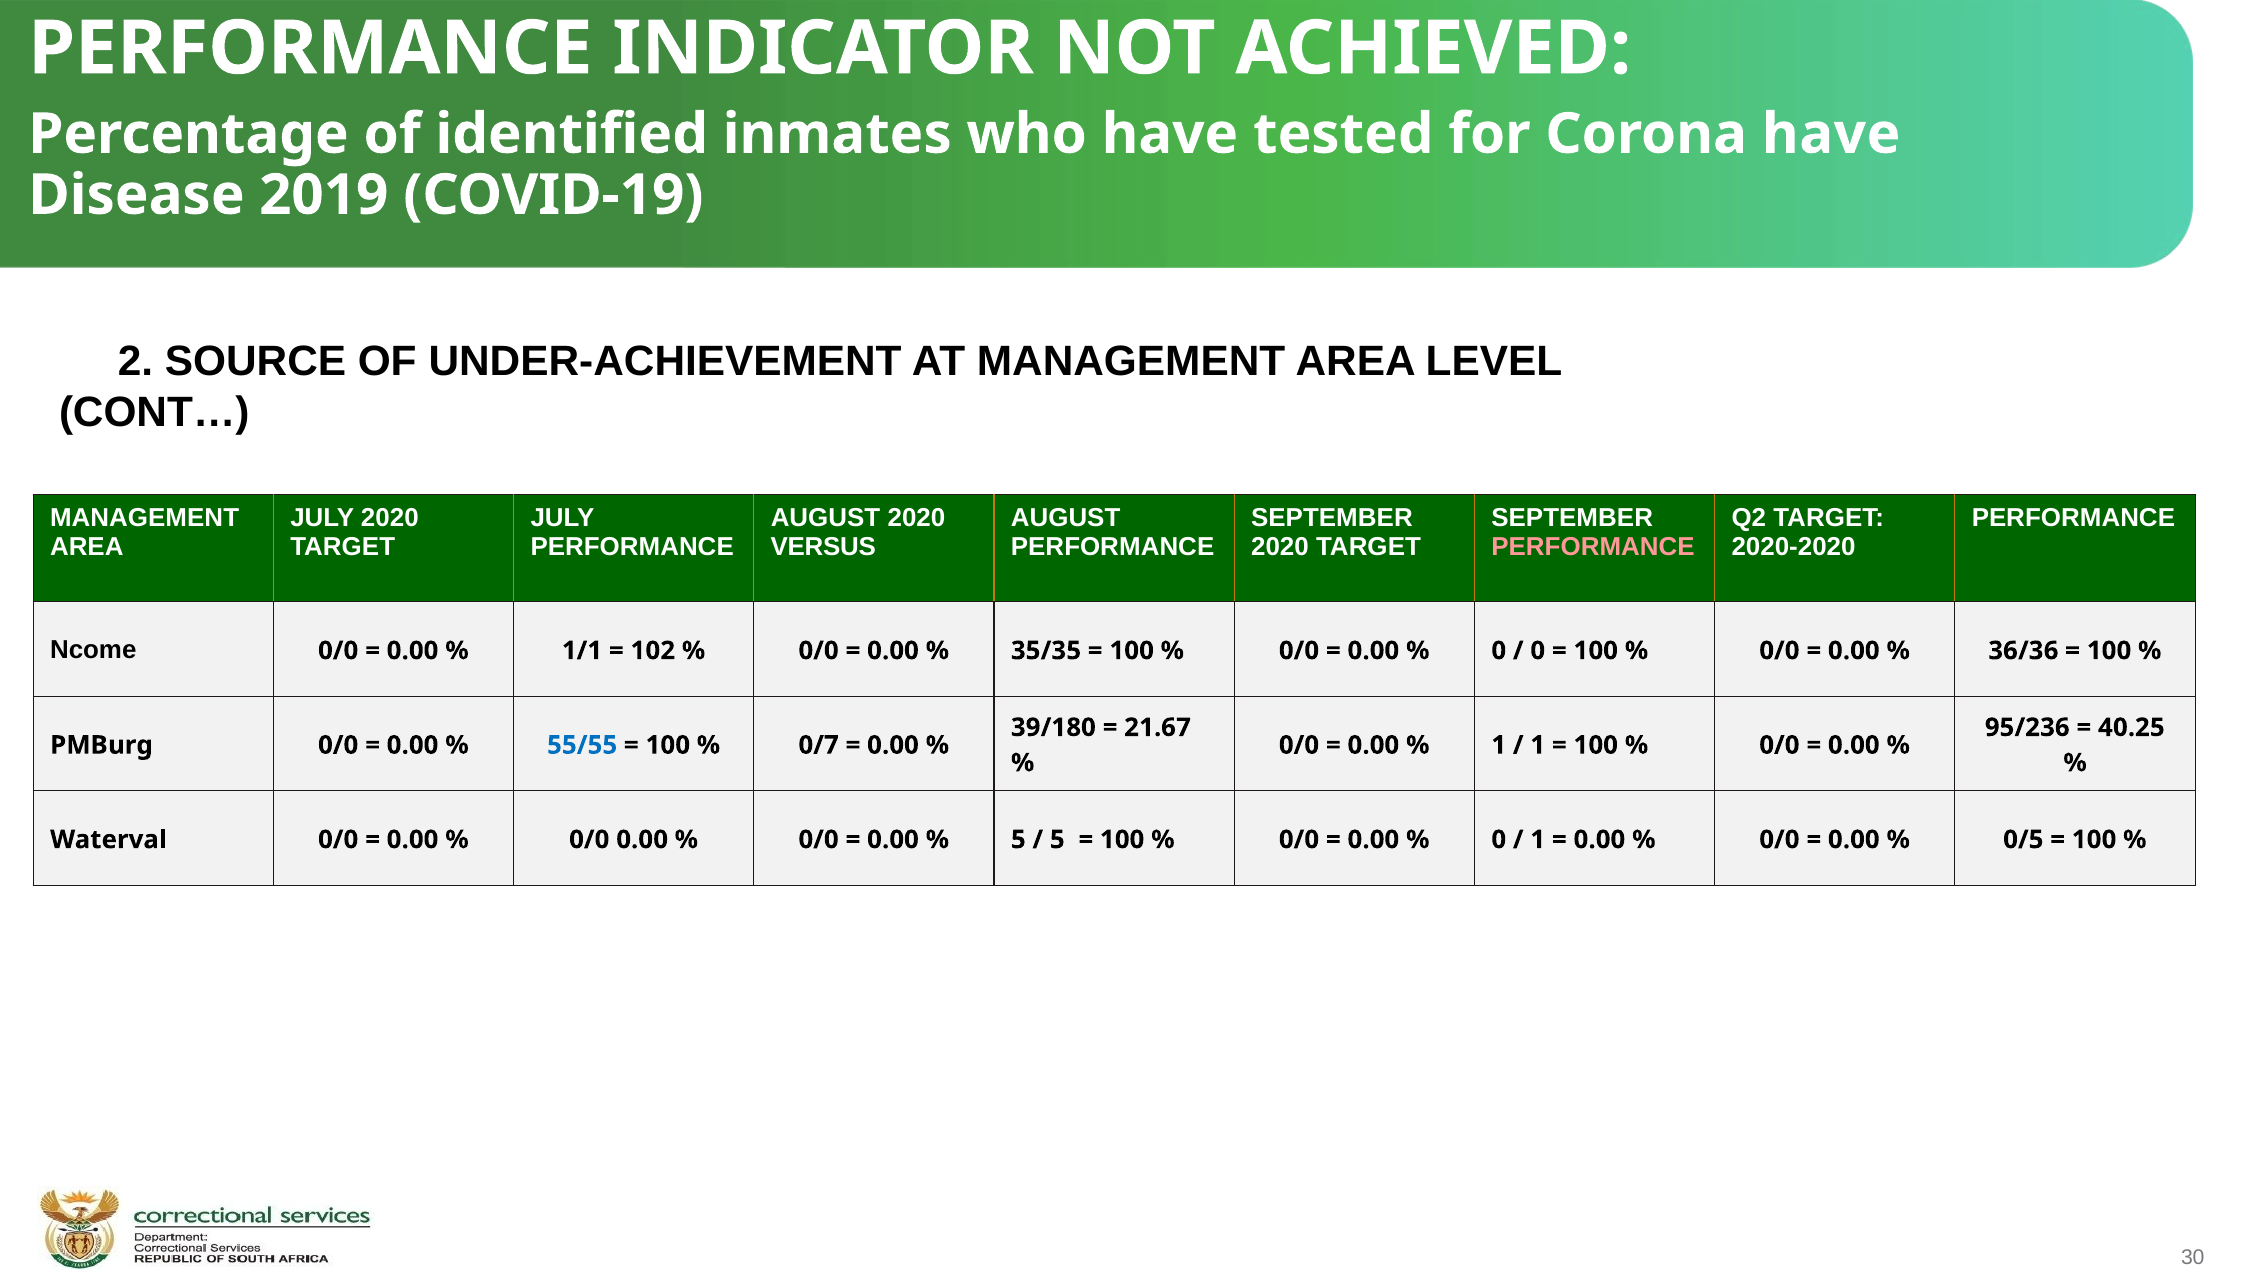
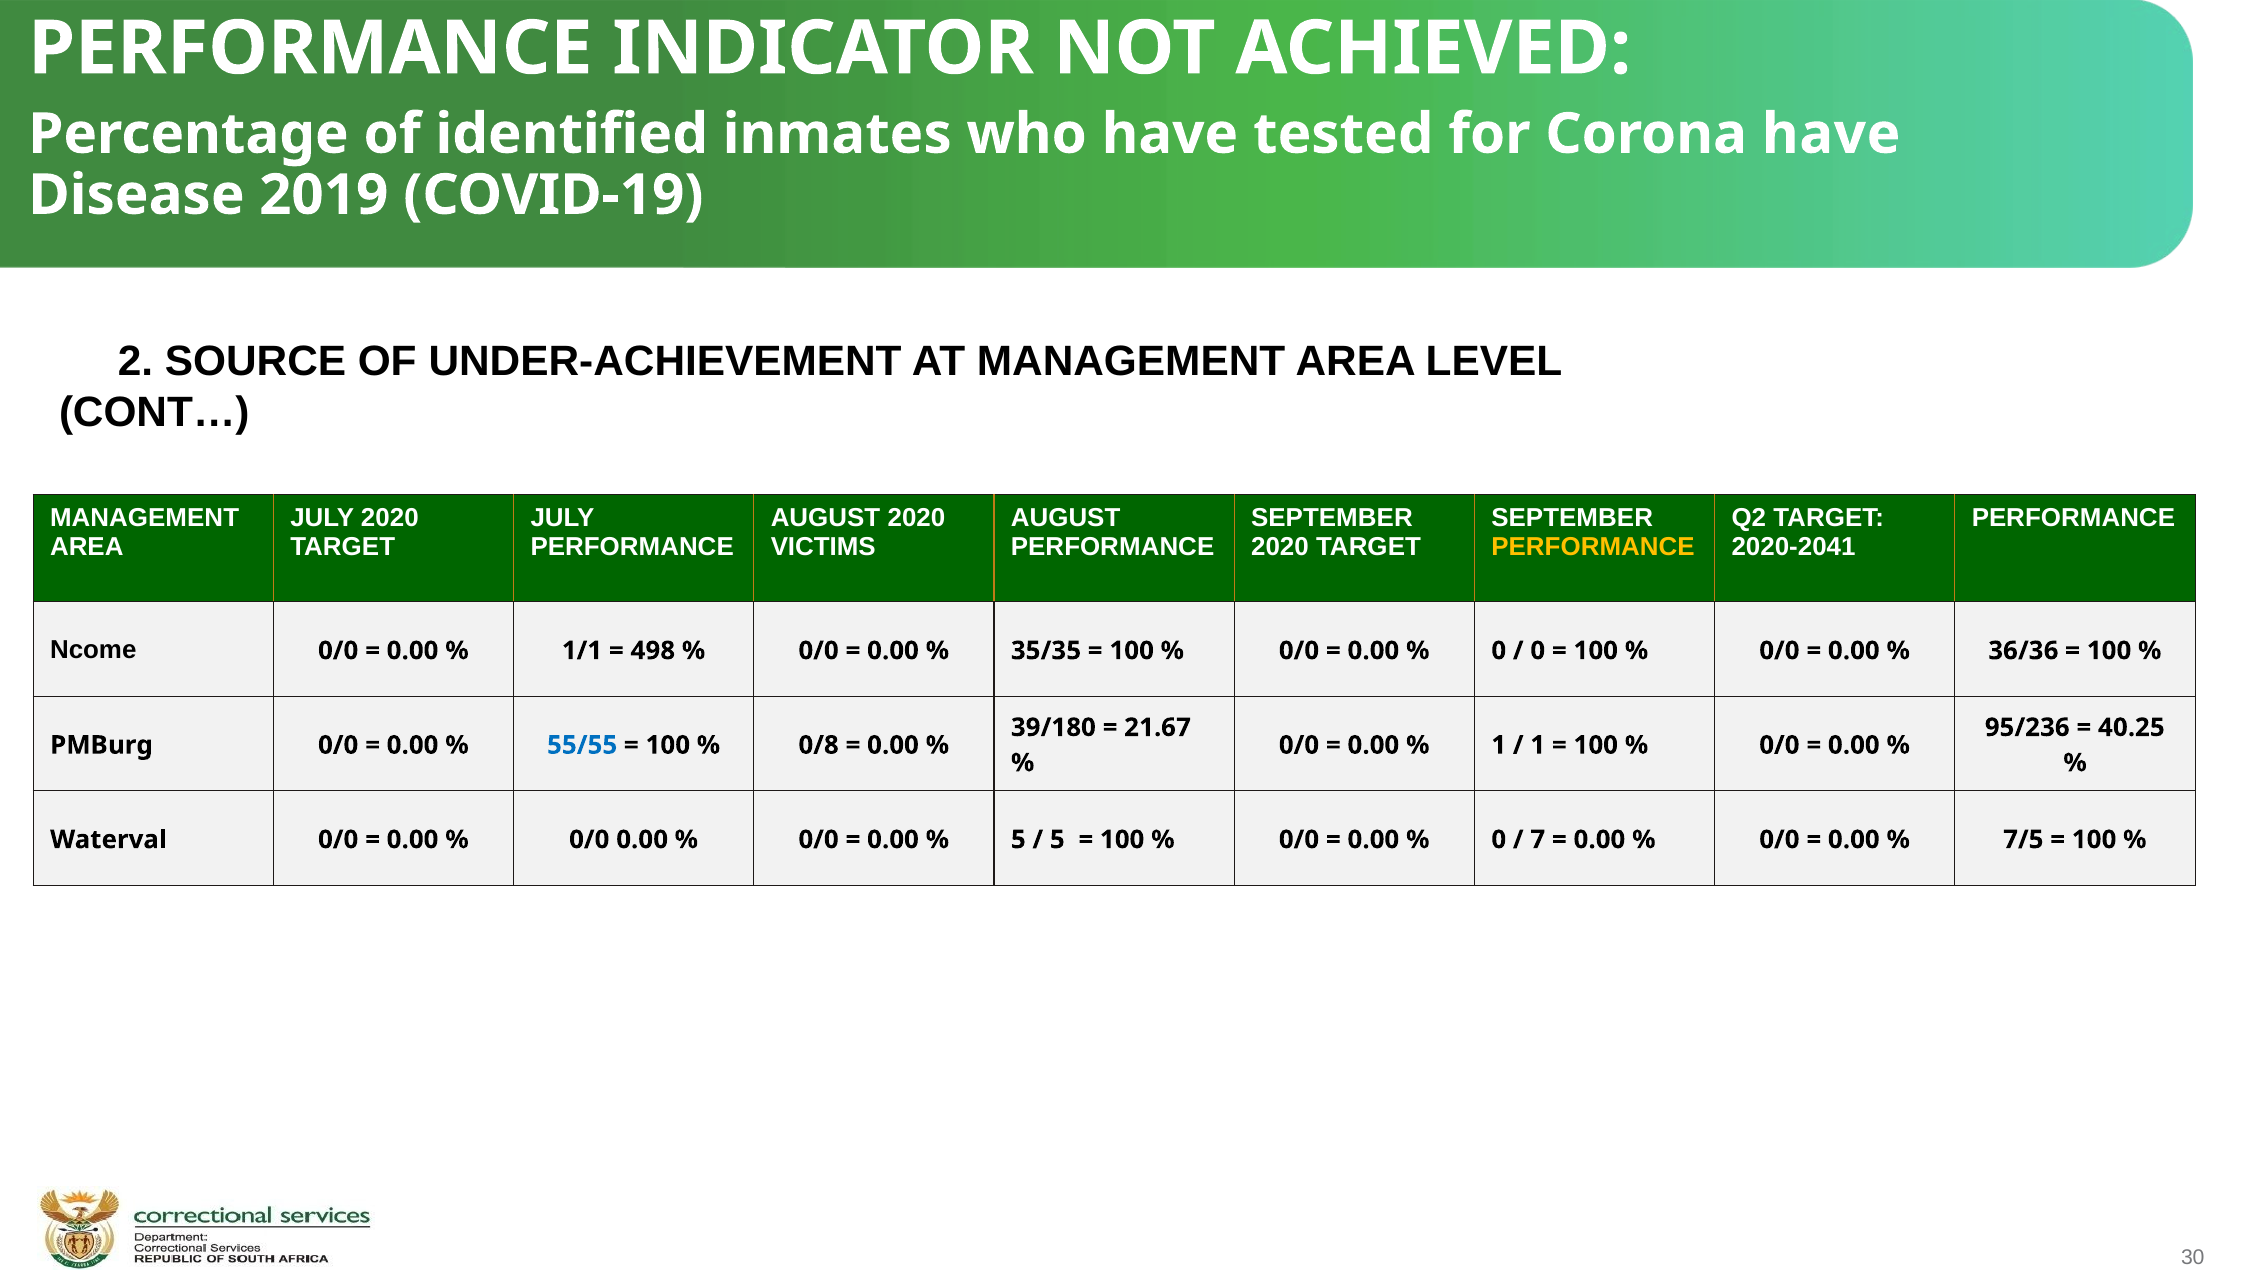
VERSUS: VERSUS -> VICTIMS
PERFORMANCE at (1593, 547) colour: pink -> yellow
2020-2020: 2020-2020 -> 2020-2041
102: 102 -> 498
0/7: 0/7 -> 0/8
1 at (1538, 840): 1 -> 7
0/5: 0/5 -> 7/5
